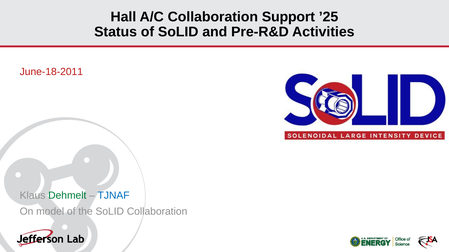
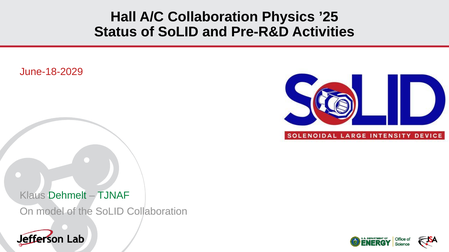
Support: Support -> Physics
June-18-2011: June-18-2011 -> June-18-2029
TJNAF colour: blue -> green
